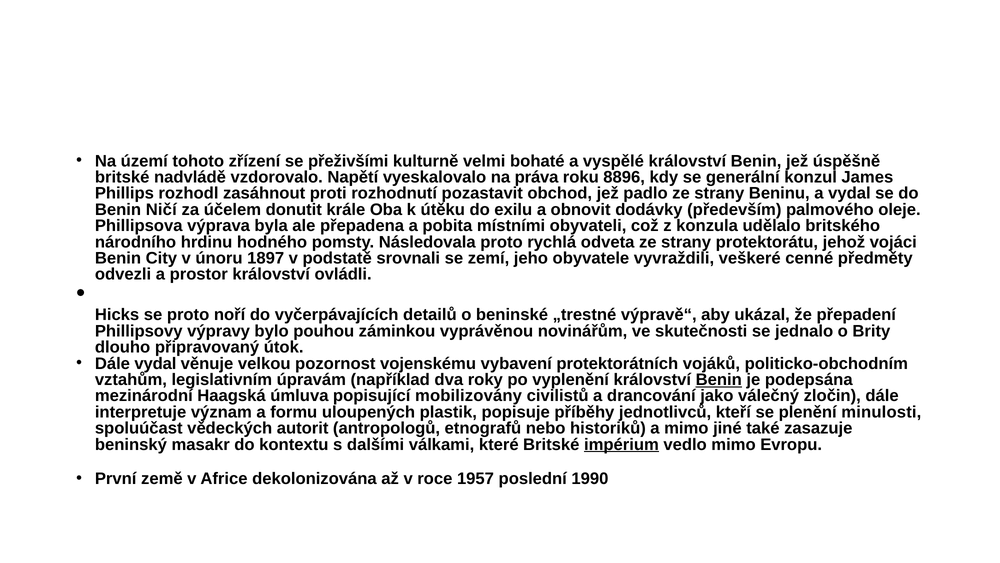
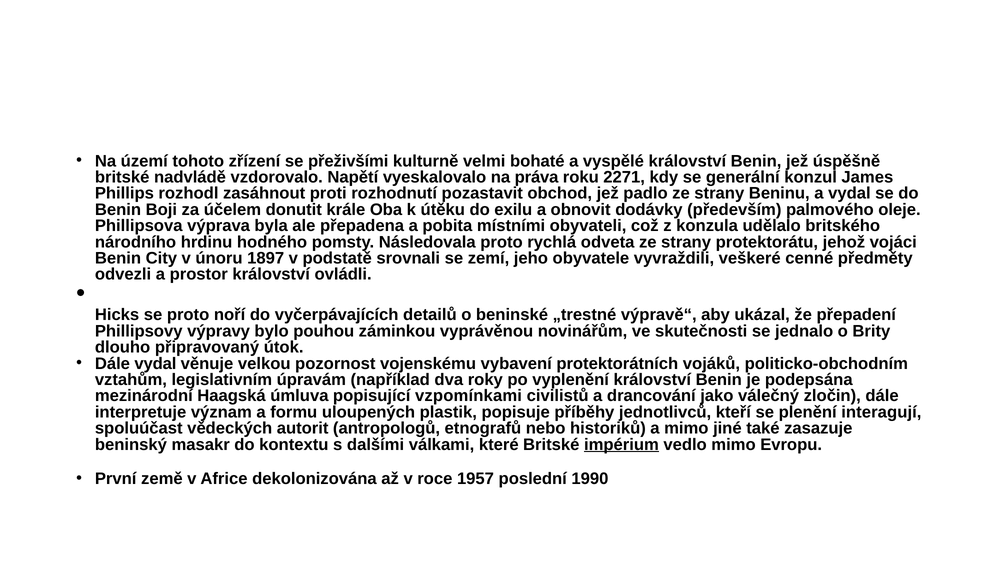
8896: 8896 -> 2271
Ničí: Ničí -> Boji
Benin at (719, 379) underline: present -> none
mobilizovány: mobilizovány -> vzpomínkami
minulosti: minulosti -> interagují
